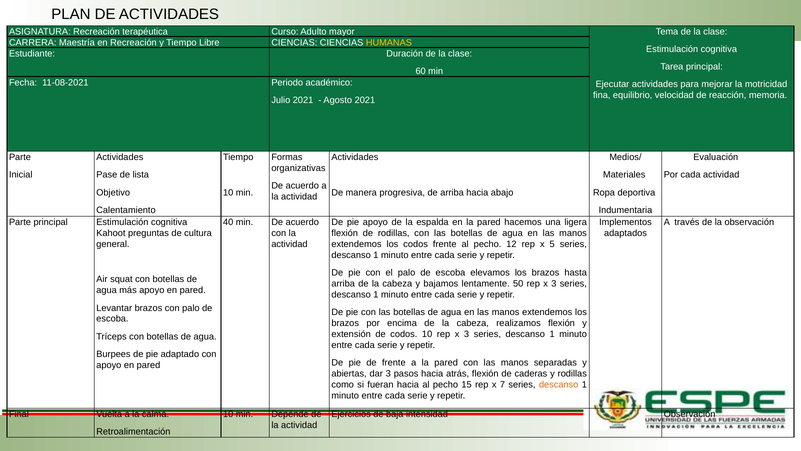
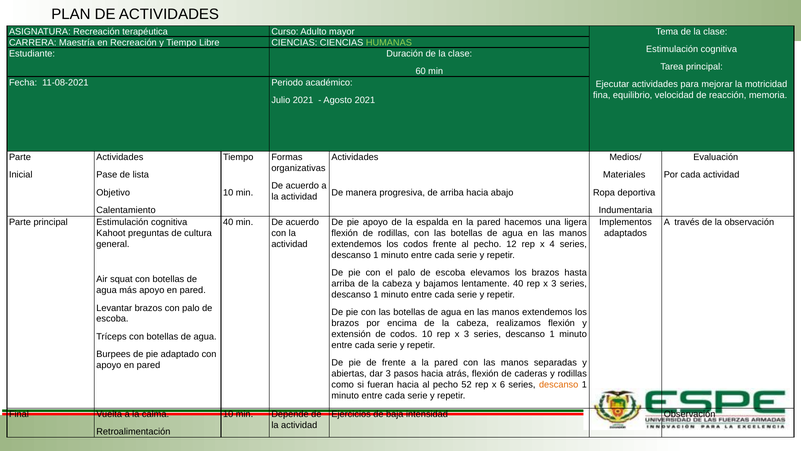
HUMANAS colour: yellow -> light green
5: 5 -> 4
lentamente 50: 50 -> 40
15: 15 -> 52
7: 7 -> 6
